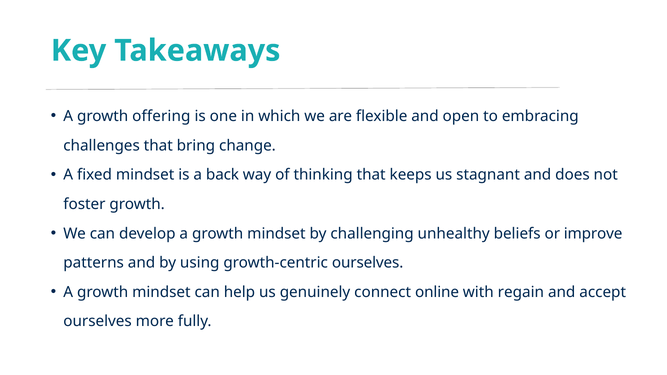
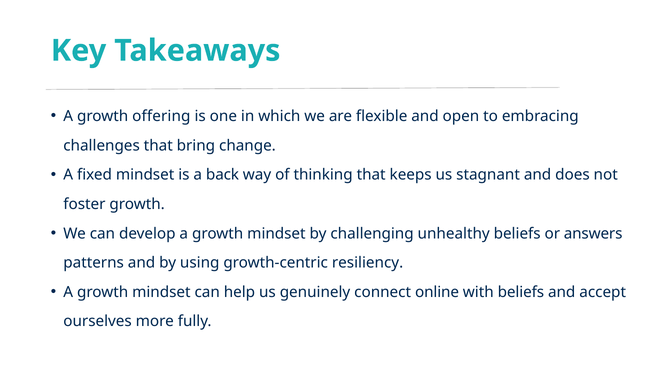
improve: improve -> answers
growth-centric ourselves: ourselves -> resiliency
with regain: regain -> beliefs
